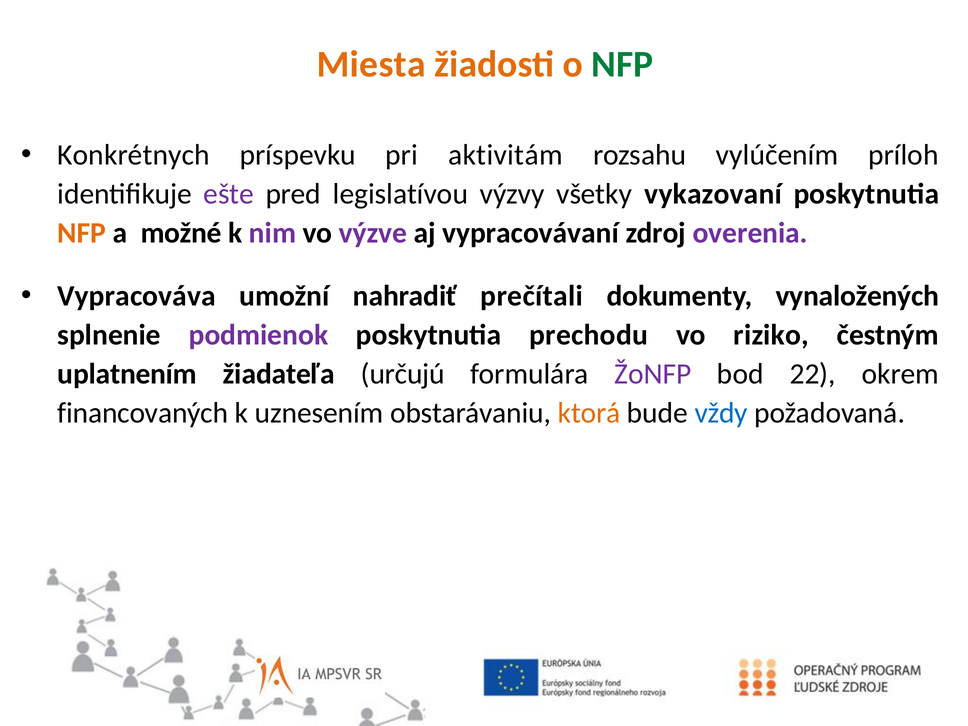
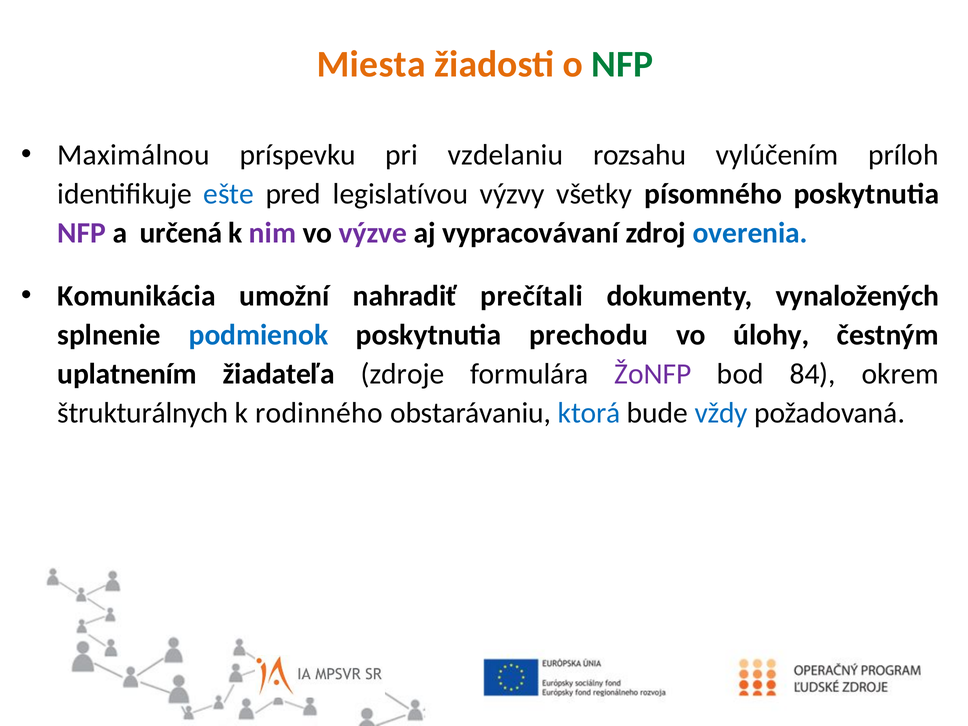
Konkrétnych: Konkrétnych -> Maximálnou
aktivitám: aktivitám -> vzdelaniu
ešte colour: purple -> blue
vykazovaní: vykazovaní -> písomného
NFP at (82, 233) colour: orange -> purple
možné: možné -> určená
overenia colour: purple -> blue
Vypracováva: Vypracováva -> Komunikácia
podmienok colour: purple -> blue
riziko: riziko -> úlohy
určujú: určujú -> zdroje
22: 22 -> 84
financovaných: financovaných -> štrukturálnych
uznesením: uznesením -> rodinného
ktorá colour: orange -> blue
